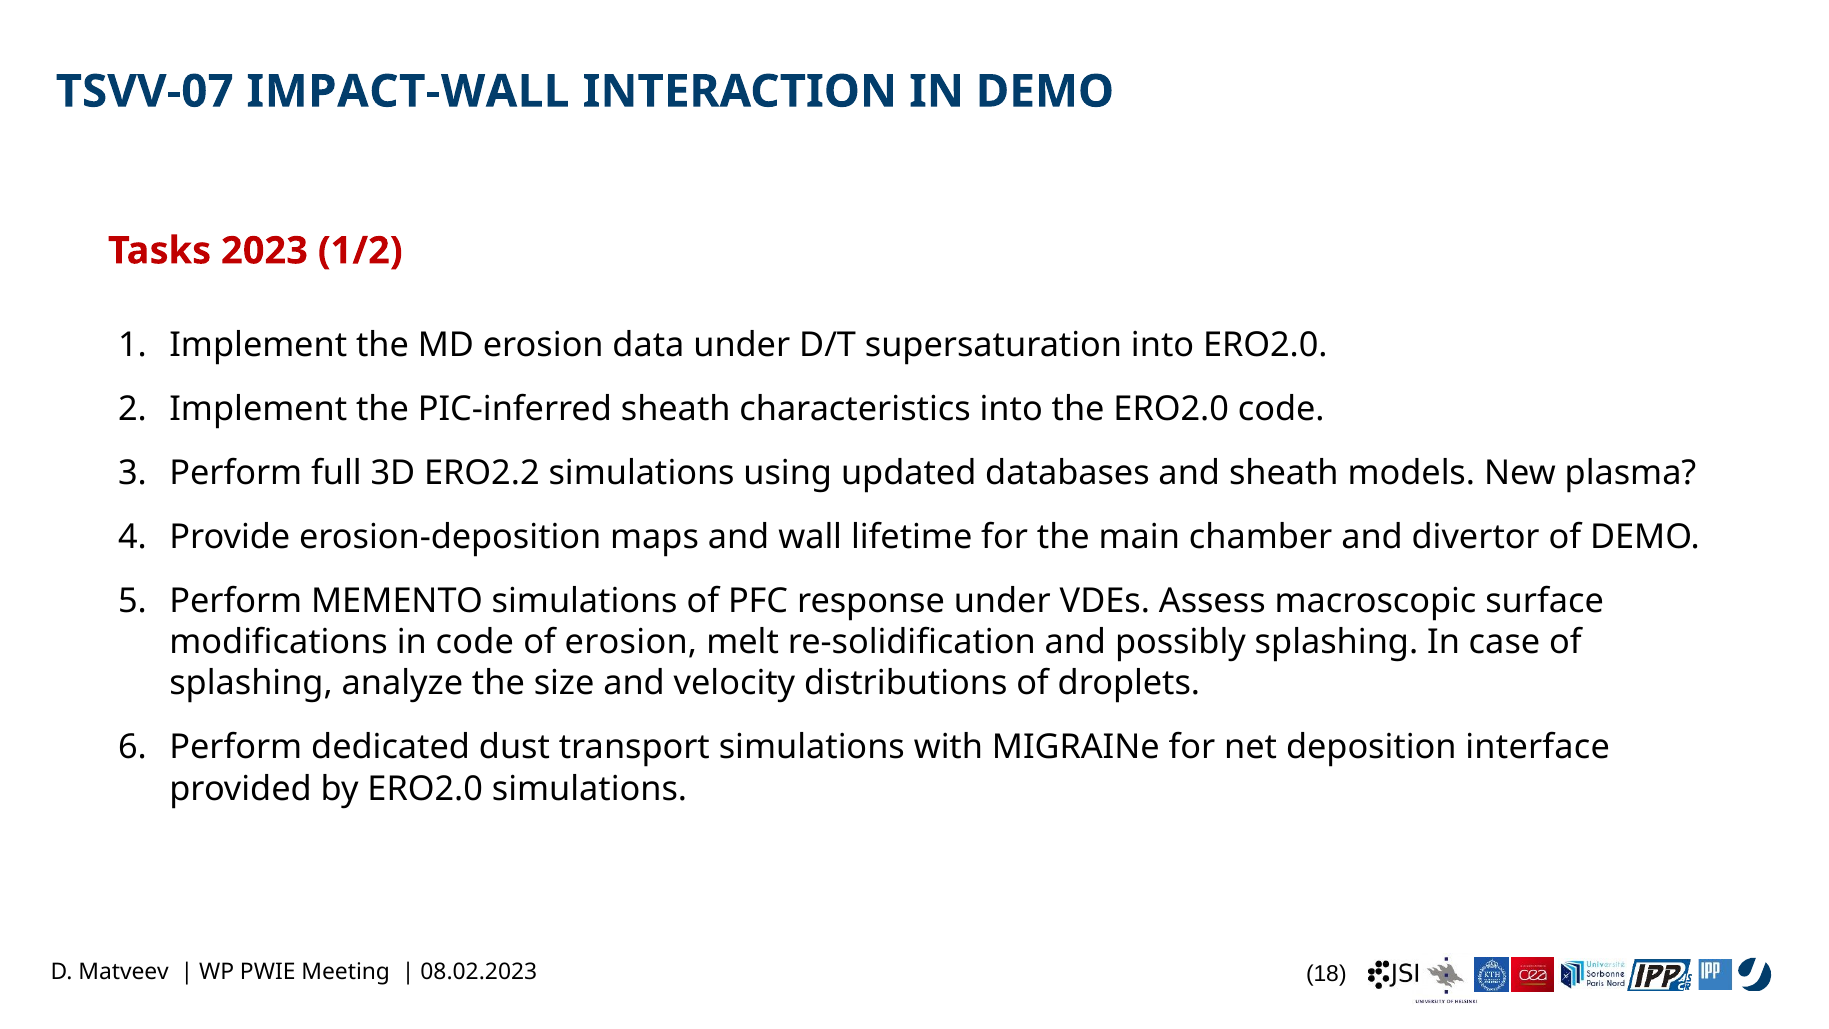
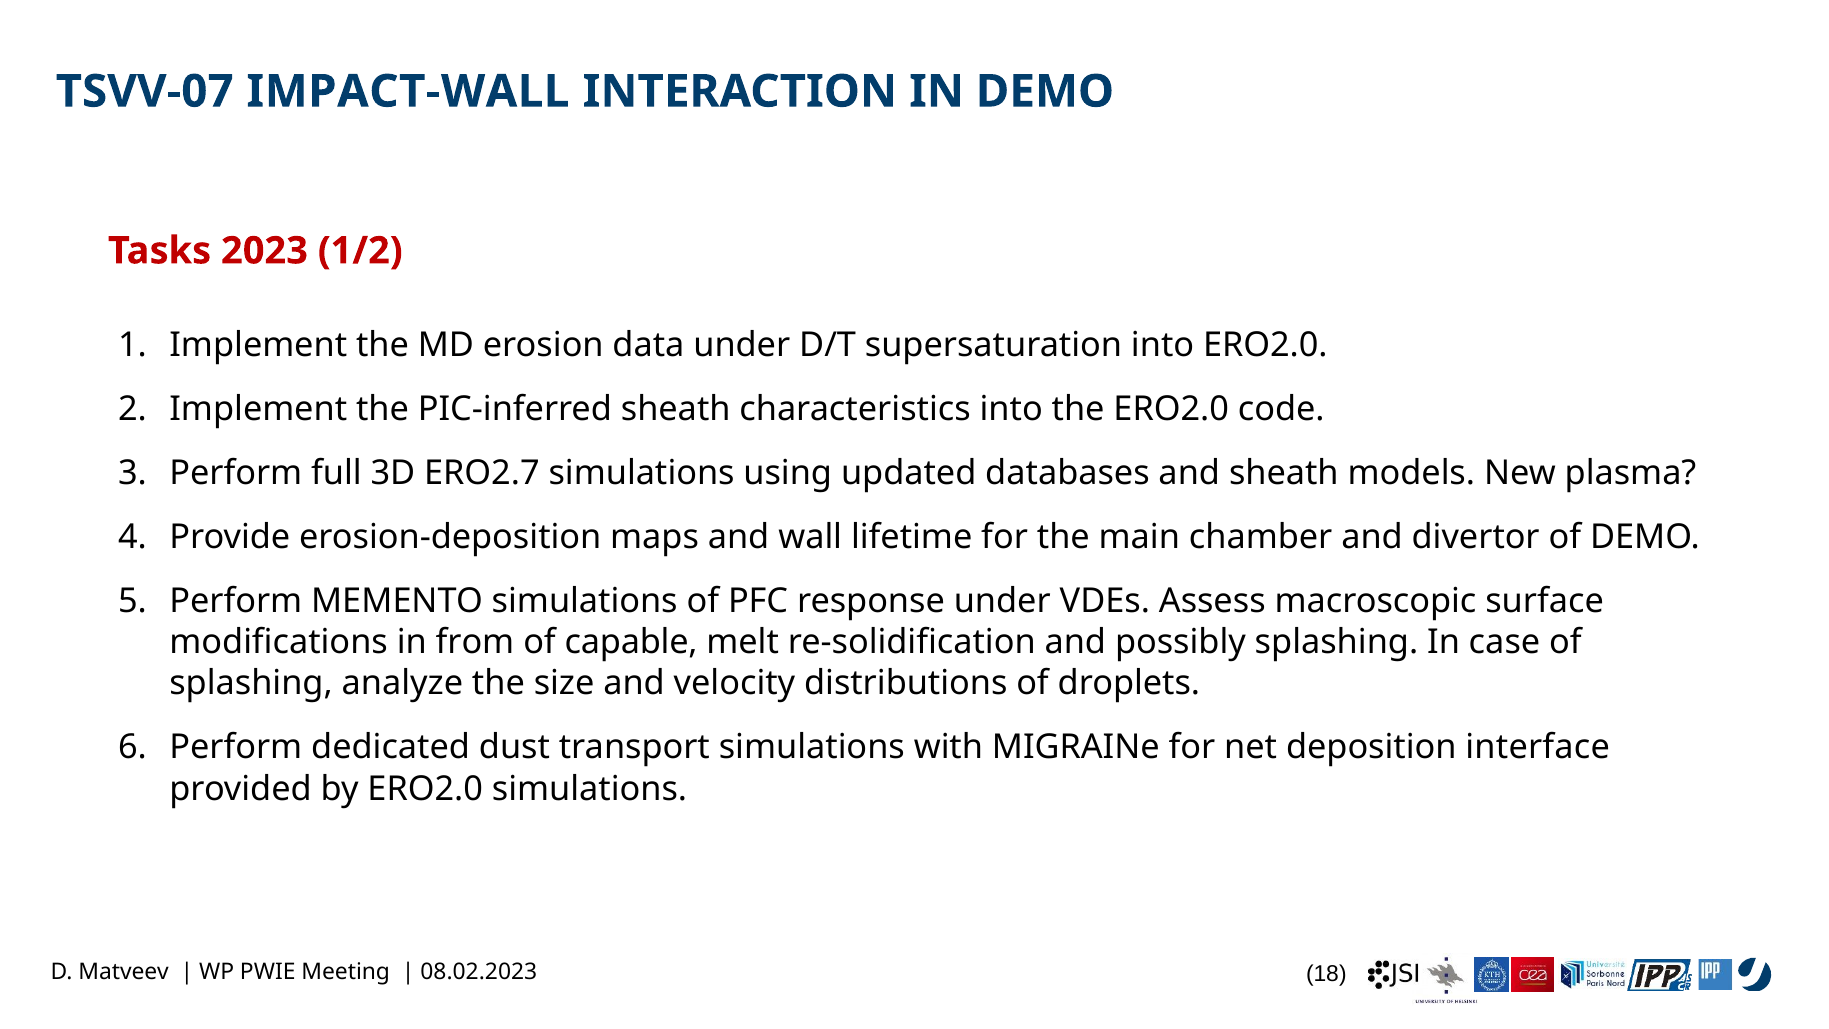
ERO2.2: ERO2.2 -> ERO2.7
in code: code -> from
of erosion: erosion -> capable
